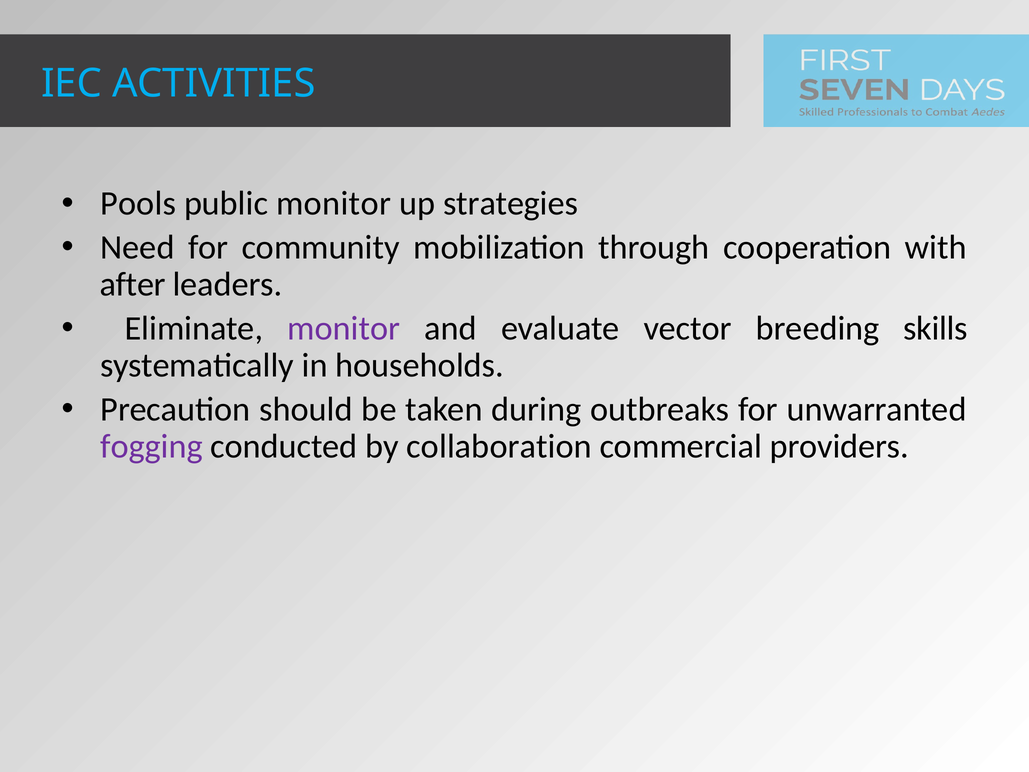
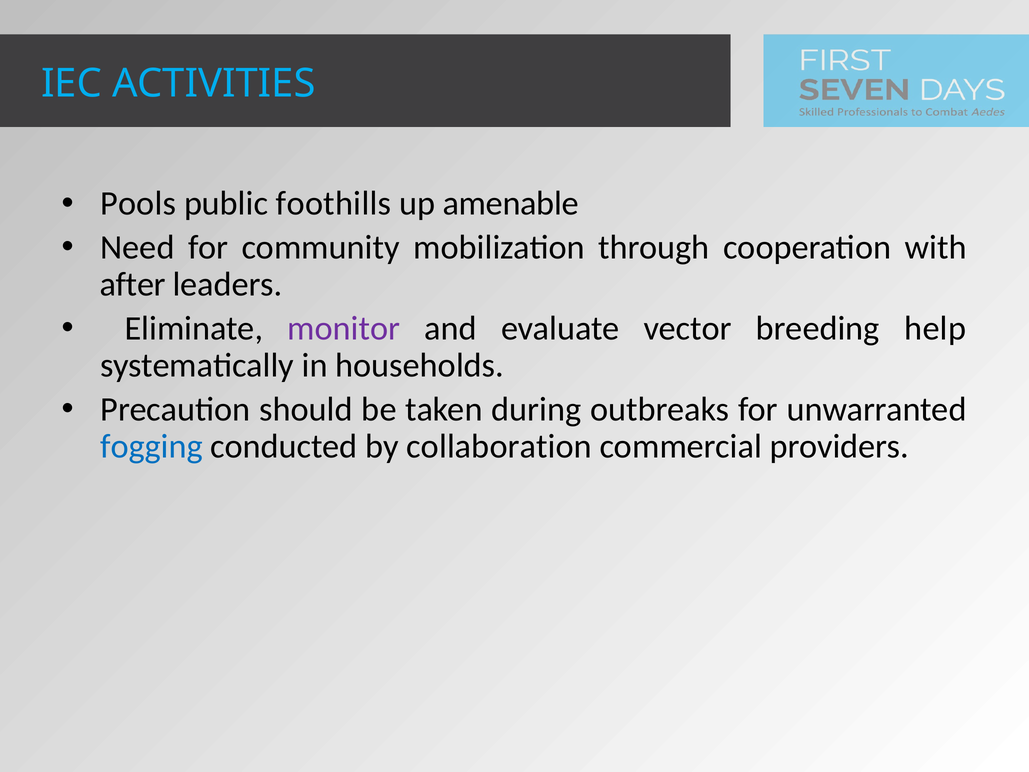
public monitor: monitor -> foothills
strategies: strategies -> amenable
skills: skills -> help
fogging colour: purple -> blue
